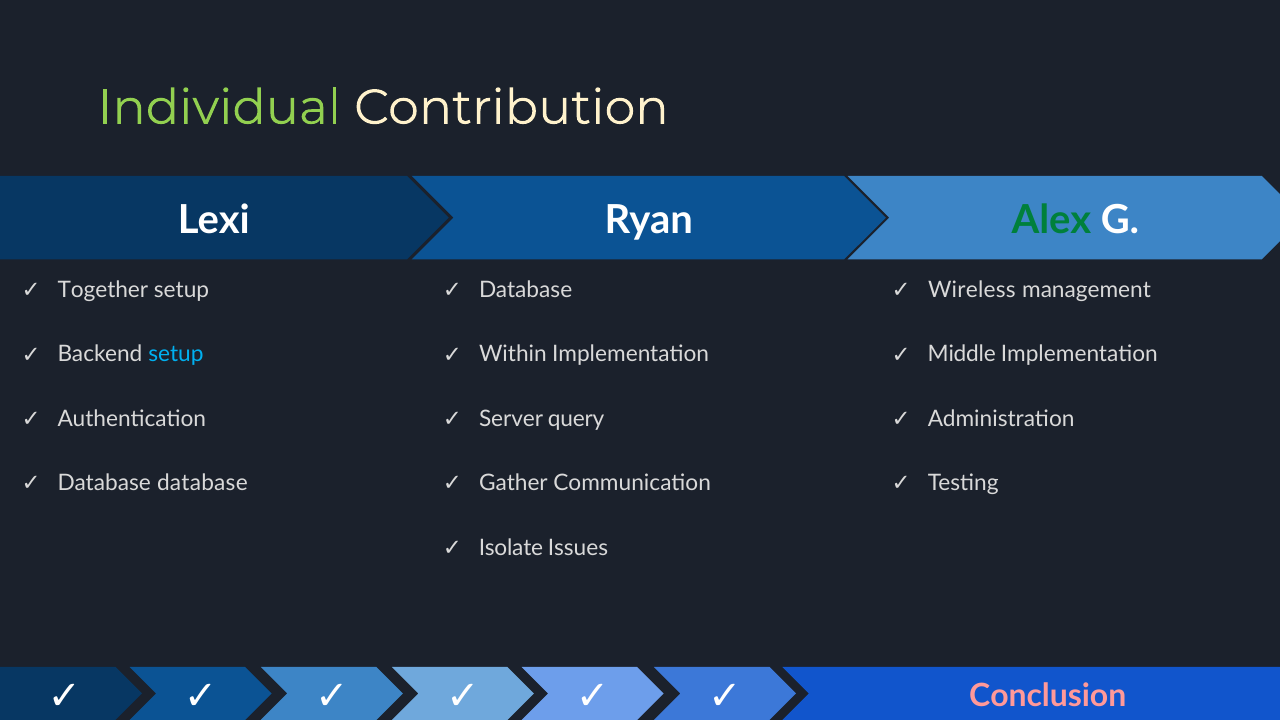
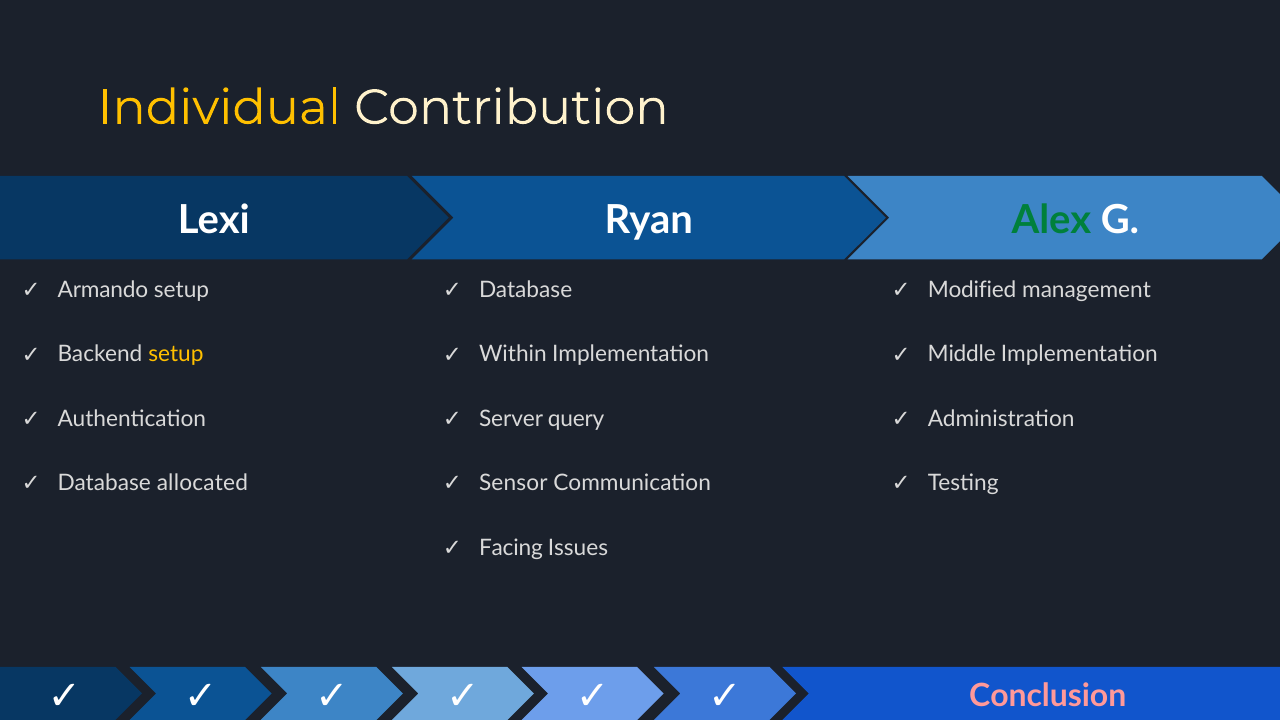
Individual colour: light green -> yellow
Together: Together -> Armando
Wireless: Wireless -> Modified
setup at (176, 354) colour: light blue -> yellow
Database database: database -> allocated
Gather: Gather -> Sensor
Isolate: Isolate -> Facing
